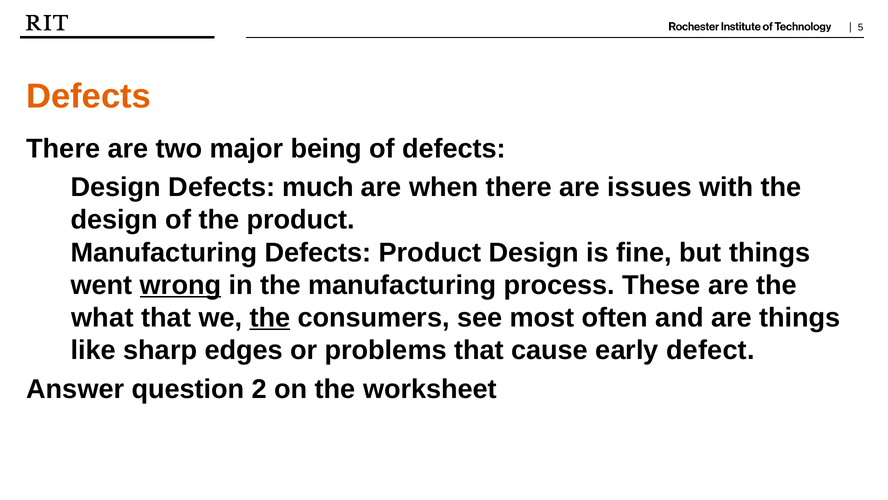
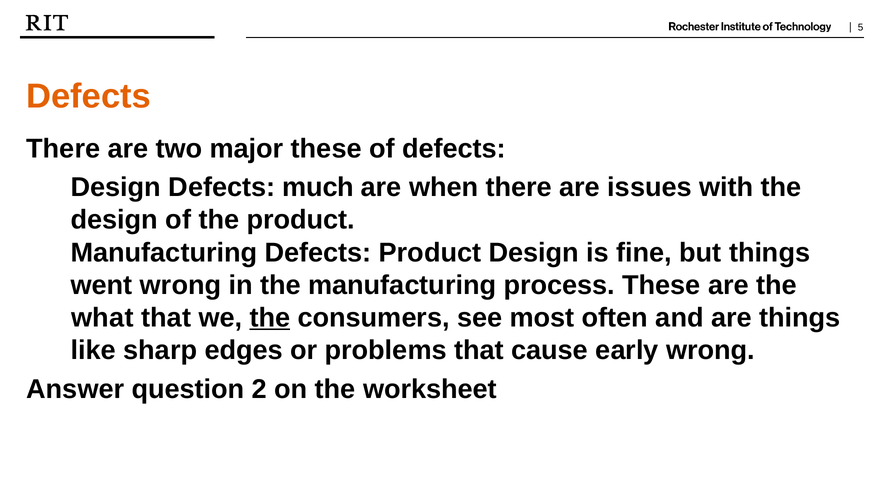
major being: being -> these
wrong at (181, 285) underline: present -> none
early defect: defect -> wrong
